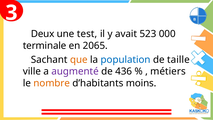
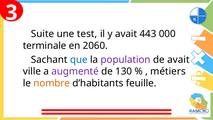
Deux: Deux -> Suite
523: 523 -> 443
2065: 2065 -> 2060
que colour: orange -> blue
population colour: blue -> purple
de taille: taille -> avait
436: 436 -> 130
moins: moins -> feuille
